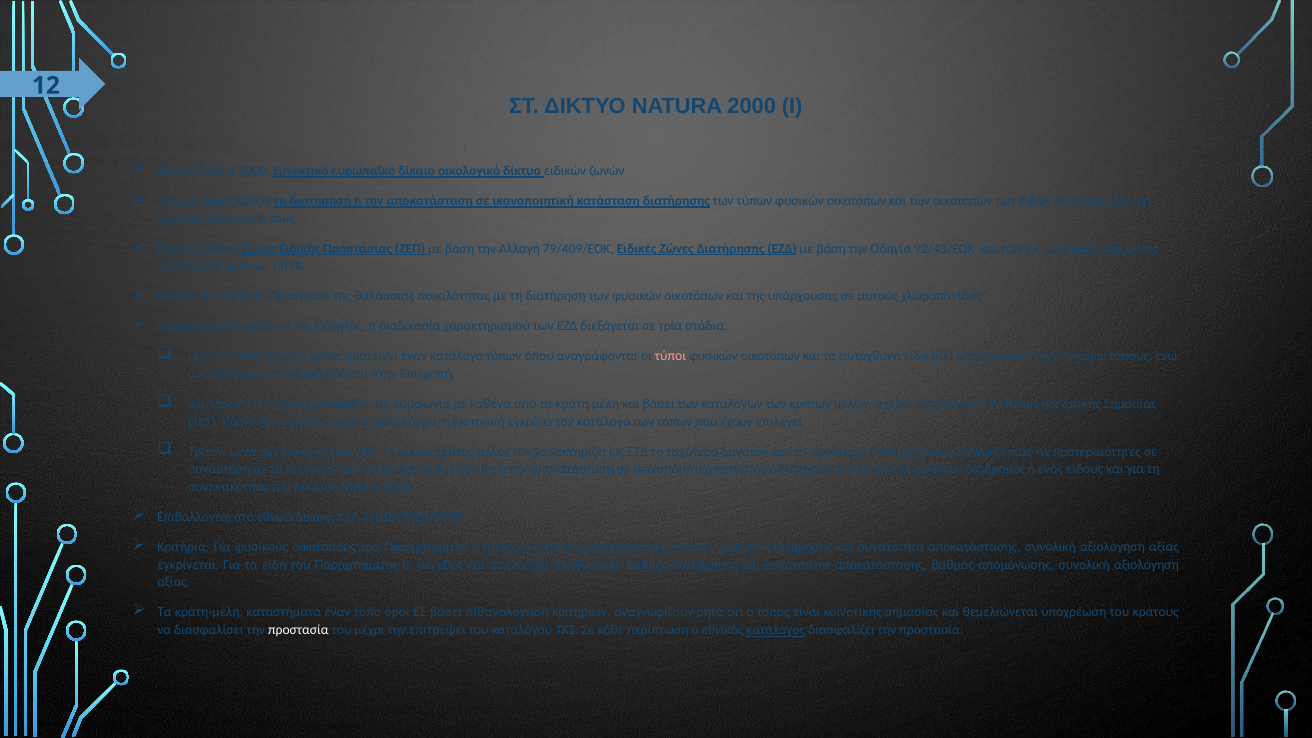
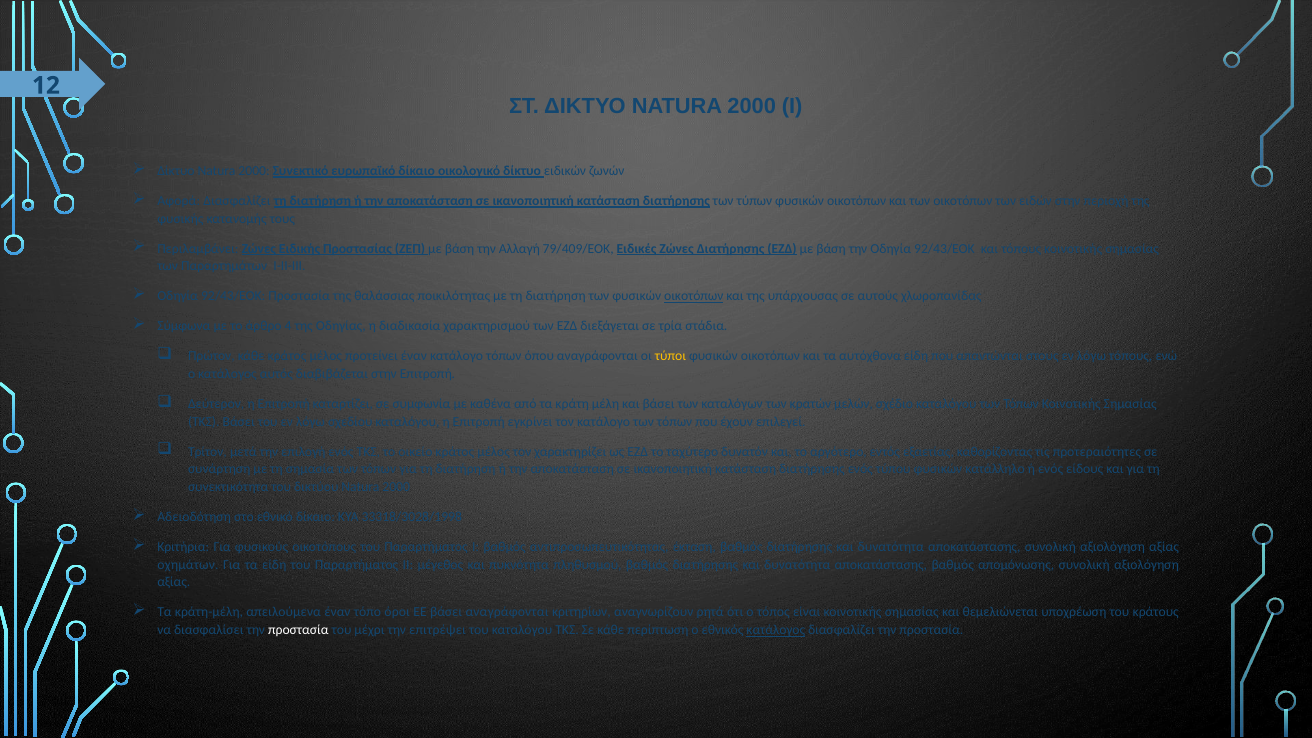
οικοτόπων at (694, 296) underline: none -> present
τύποι colour: pink -> yellow
διάδρομοι: διάδρομοι -> κατάλληλο
Επιβάλλονται: Επιβάλλονται -> Αδειοδότηση
εγκρίνεται: εγκρίνεται -> οχημάτων
καταστήματα: καταστήματα -> απειλούμενα
βάσει πιθανολόγηση: πιθανολόγηση -> αναγράφονται
